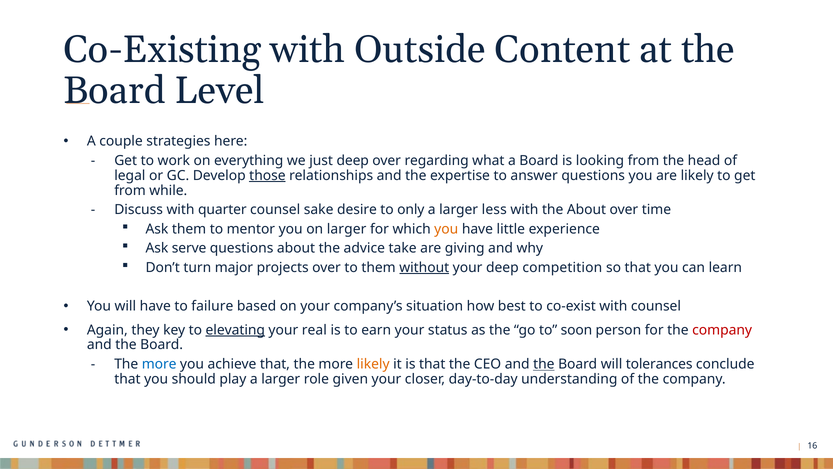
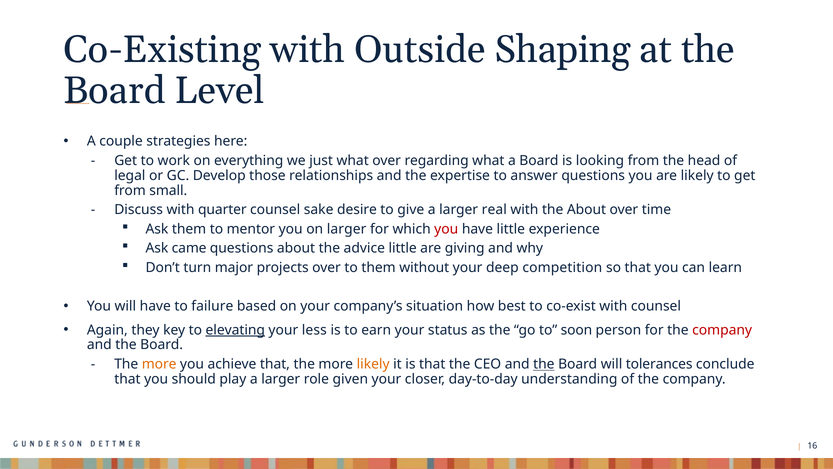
Content: Content -> Shaping
just deep: deep -> what
those underline: present -> none
while: while -> small
only: only -> give
less: less -> real
you at (446, 229) colour: orange -> red
serve: serve -> came
advice take: take -> little
without underline: present -> none
real: real -> less
more at (159, 364) colour: blue -> orange
